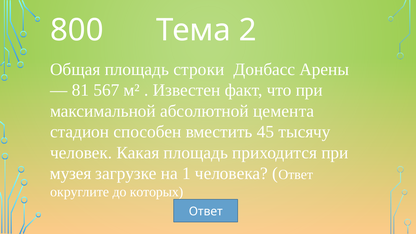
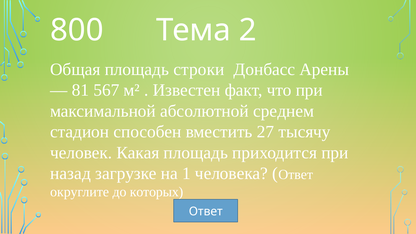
цемента: цемента -> среднем
45: 45 -> 27
музея: музея -> назад
